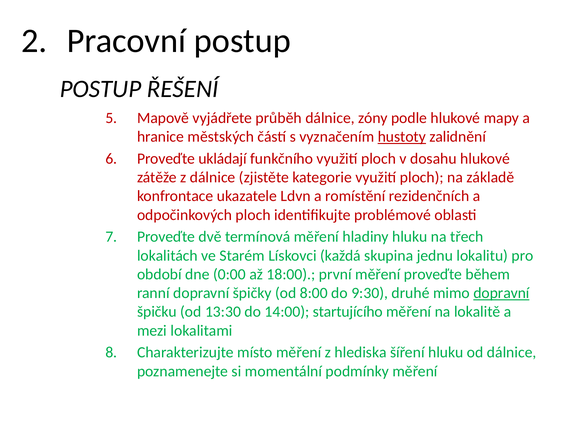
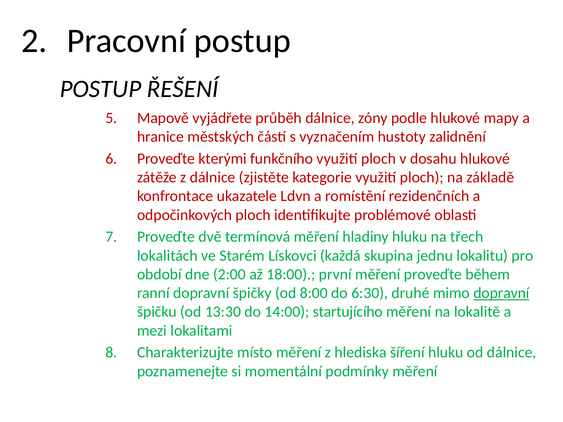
hustoty underline: present -> none
ukládají: ukládají -> kterými
0:00: 0:00 -> 2:00
9:30: 9:30 -> 6:30
